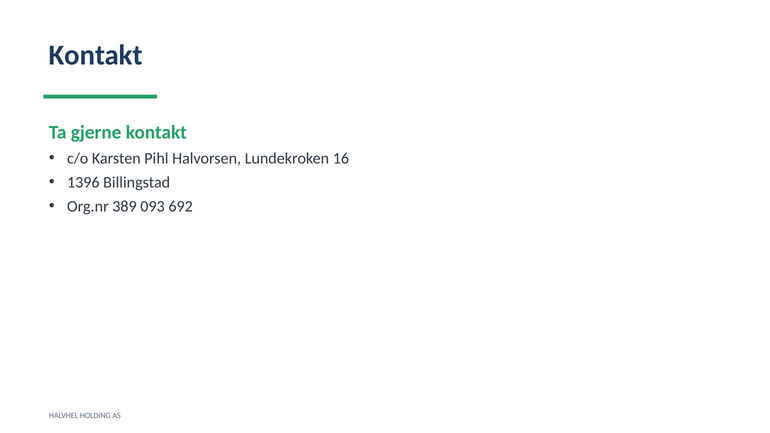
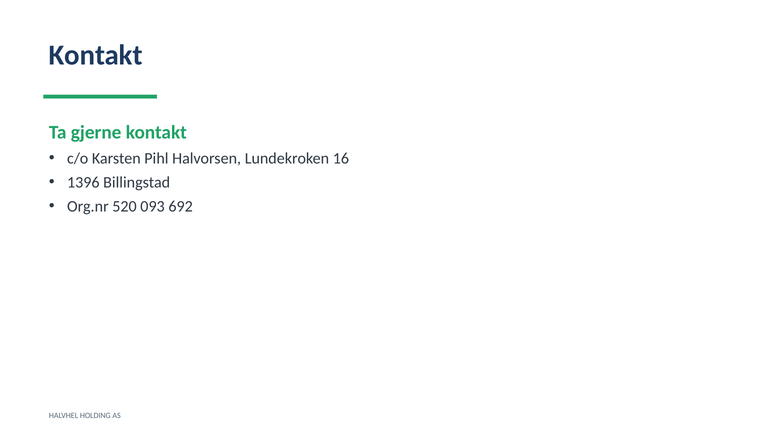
389: 389 -> 520
